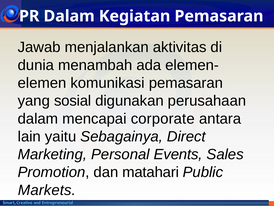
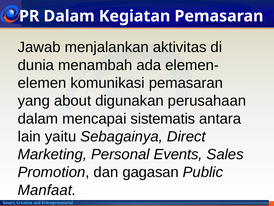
sosial: sosial -> about
corporate: corporate -> sistematis
matahari: matahari -> gagasan
Markets: Markets -> Manfaat
